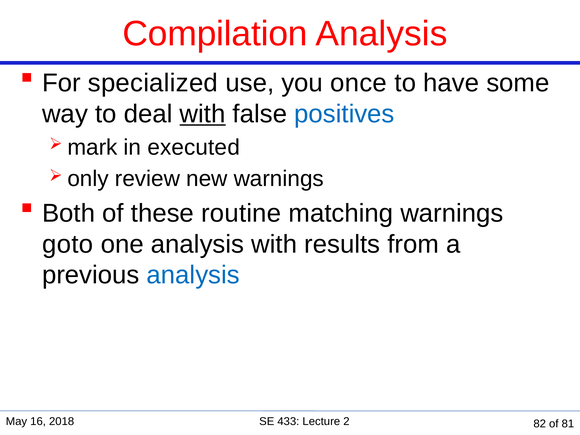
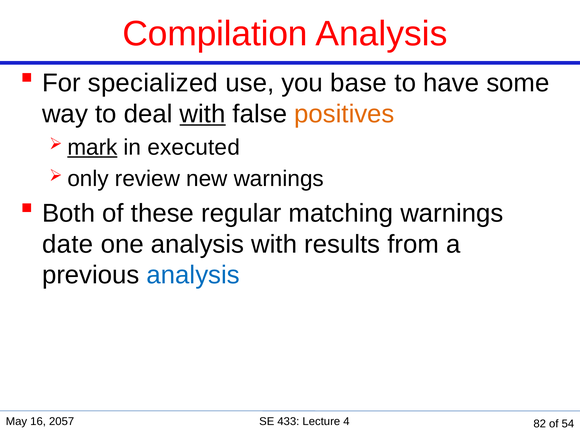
once: once -> base
positives colour: blue -> orange
mark underline: none -> present
routine: routine -> regular
goto: goto -> date
2018: 2018 -> 2057
2: 2 -> 4
81: 81 -> 54
